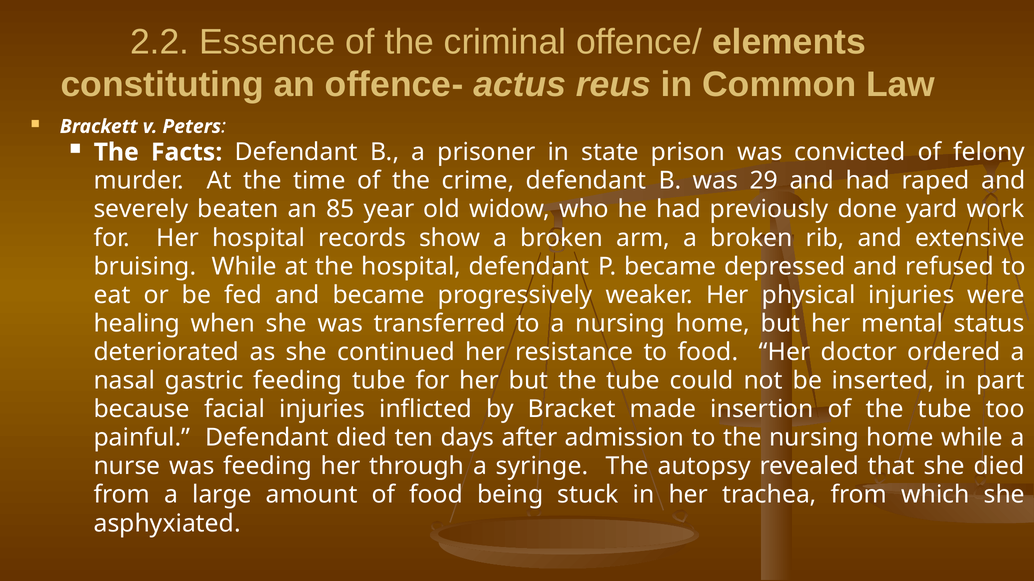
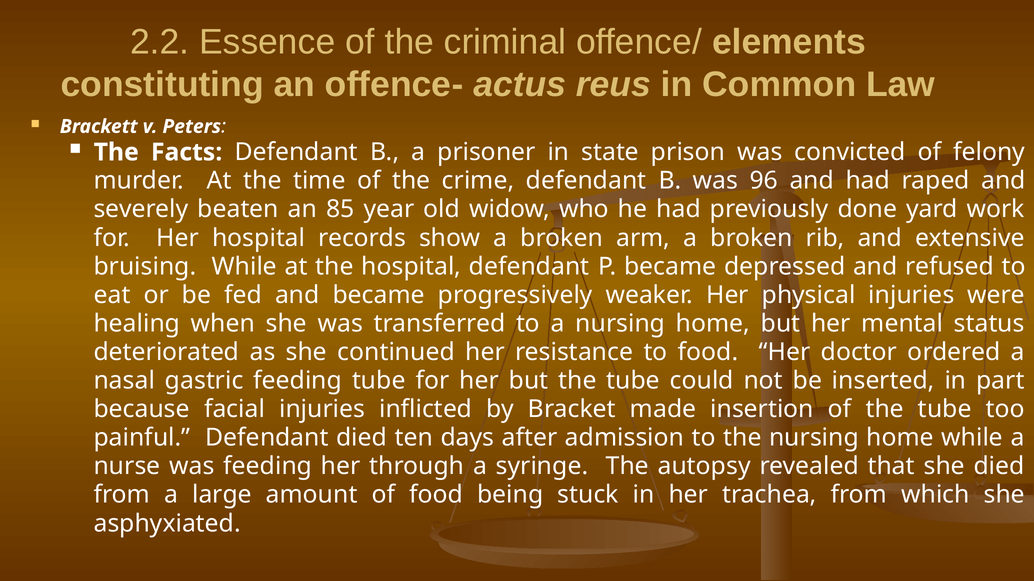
29: 29 -> 96
